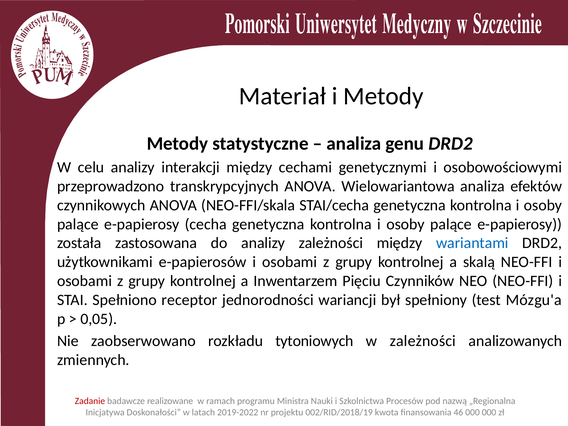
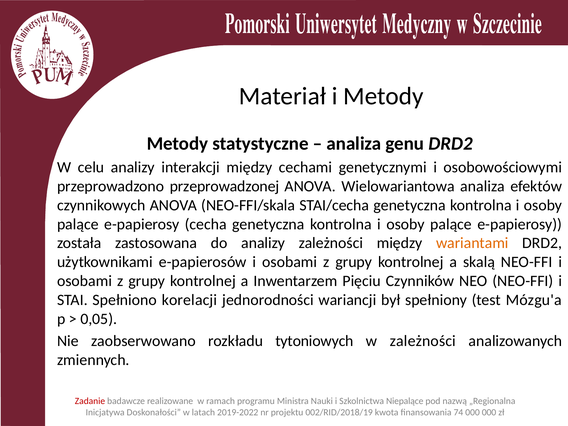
transkrypcyjnych: transkrypcyjnych -> przeprowadzonej
wariantami colour: blue -> orange
receptor: receptor -> korelacji
Procesów: Procesów -> Niepalące
46: 46 -> 74
